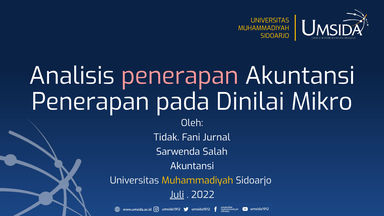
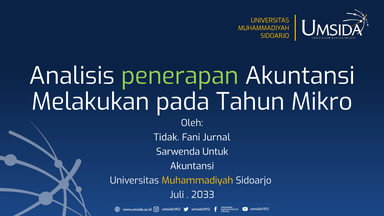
penerapan at (180, 76) colour: pink -> light green
Penerapan at (90, 102): Penerapan -> Melakukan
Dinilai: Dinilai -> Tahun
Salah: Salah -> Untuk
Juli underline: present -> none
2022: 2022 -> 2033
